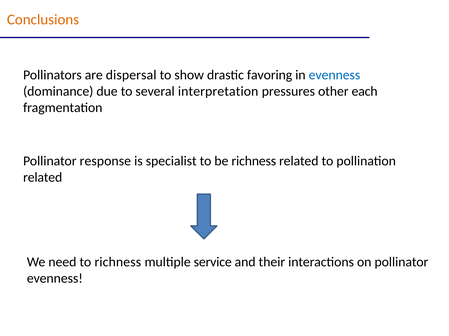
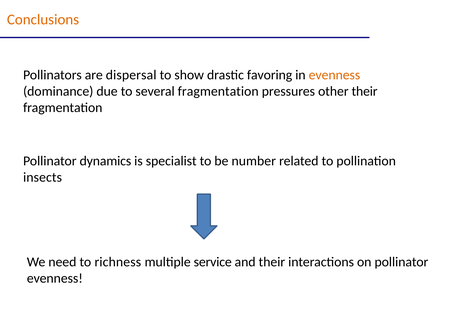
evenness at (334, 75) colour: blue -> orange
several interpretation: interpretation -> fragmentation
other each: each -> their
response: response -> dynamics
be richness: richness -> number
related at (43, 178): related -> insects
